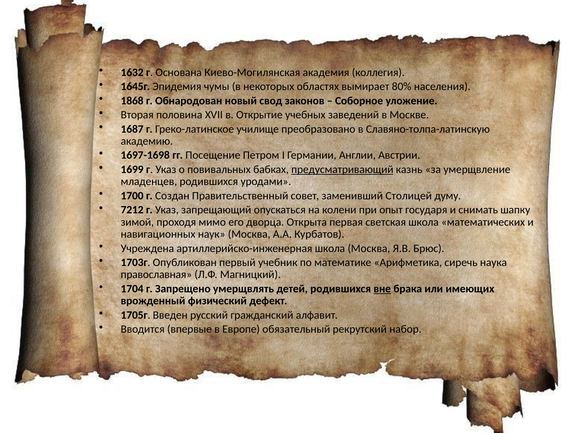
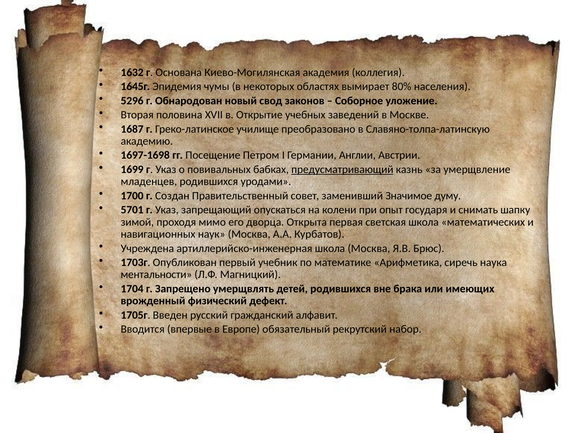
1868: 1868 -> 5296
Столицей: Столицей -> Значимое
7212: 7212 -> 5701
православная: православная -> ментальности
вне underline: present -> none
